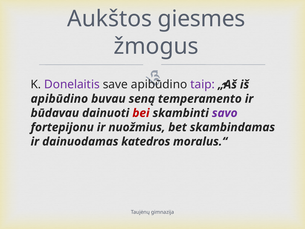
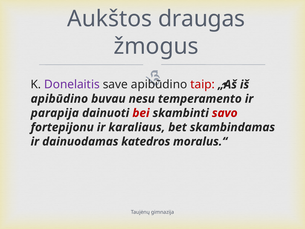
giesmes: giesmes -> draugas
taip colour: purple -> red
seną: seną -> nesu
būdavau: būdavau -> parapija
savo colour: purple -> red
nuožmius: nuožmius -> karaliaus
